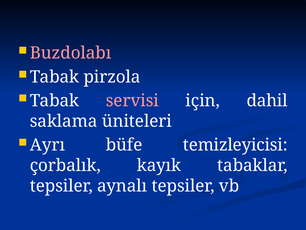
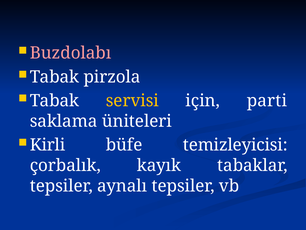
servisi colour: pink -> yellow
dahil: dahil -> parti
Ayrı: Ayrı -> Kirli
